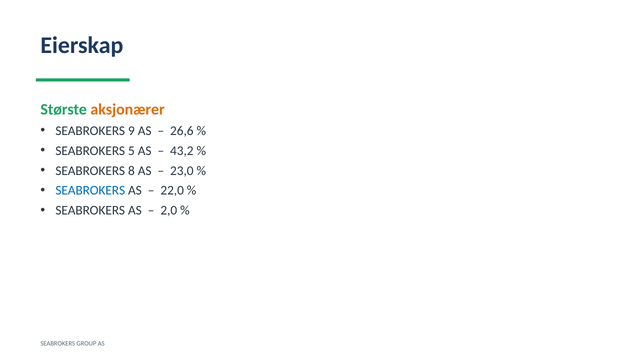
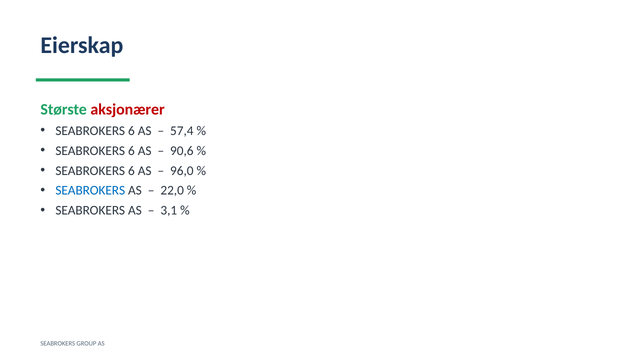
aksjonærer colour: orange -> red
9 at (131, 131): 9 -> 6
26,6: 26,6 -> 57,4
5 at (131, 151): 5 -> 6
43,2: 43,2 -> 90,6
8 at (131, 171): 8 -> 6
23,0: 23,0 -> 96,0
2,0: 2,0 -> 3,1
